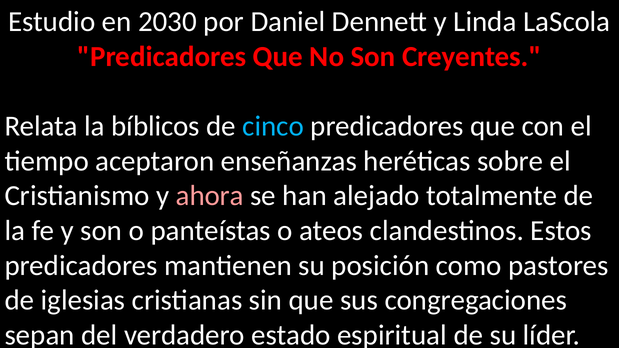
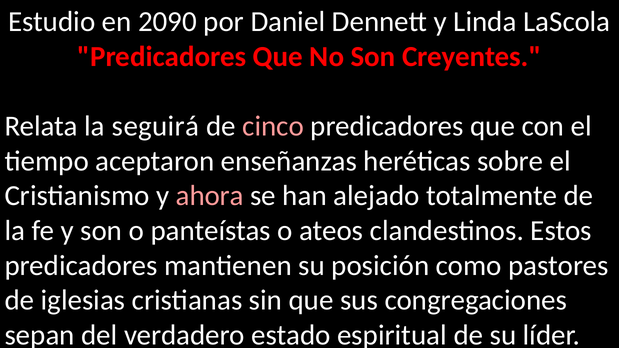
2030: 2030 -> 2090
bíblicos: bíblicos -> seguirá
cinco colour: light blue -> pink
